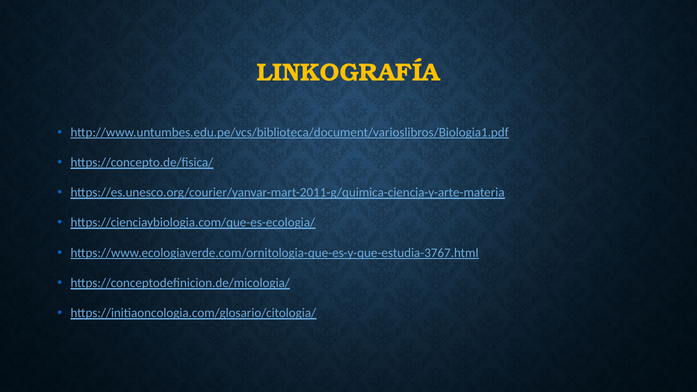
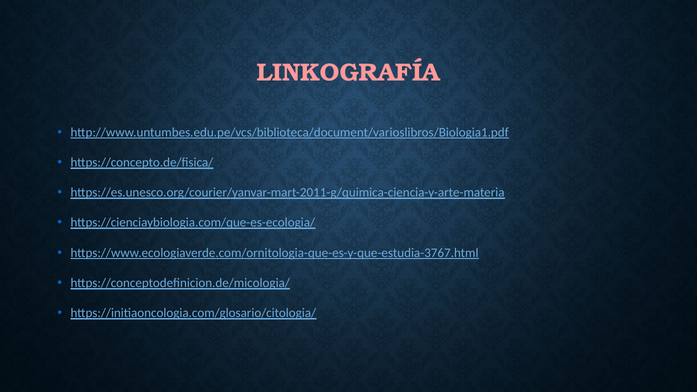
LINKOGRAFÍA colour: yellow -> pink
